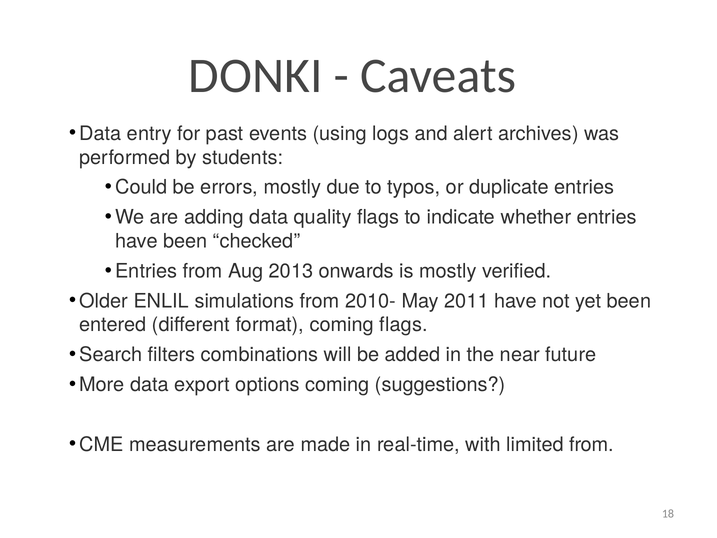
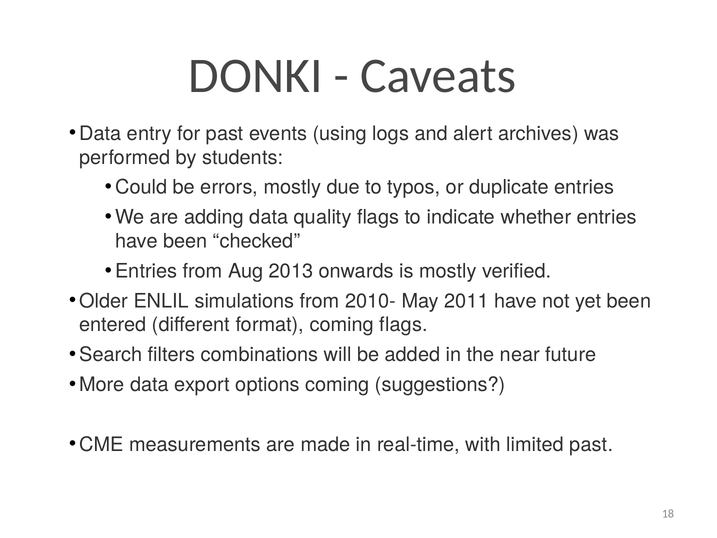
limited from: from -> past
